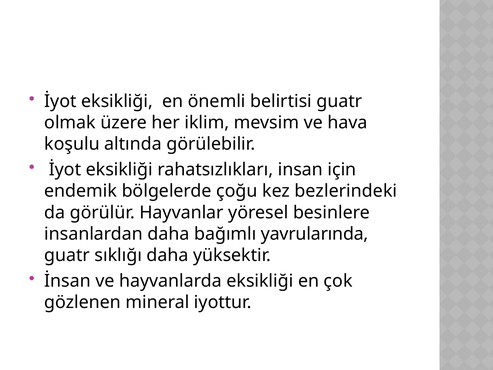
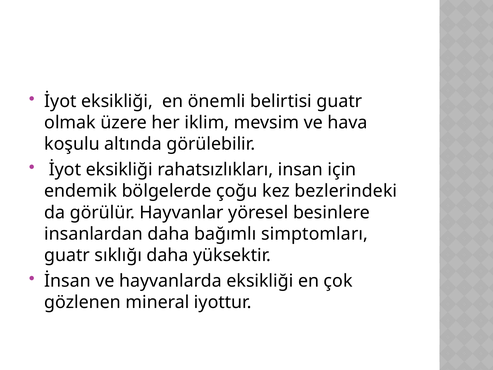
yavrularında: yavrularında -> simptomları
